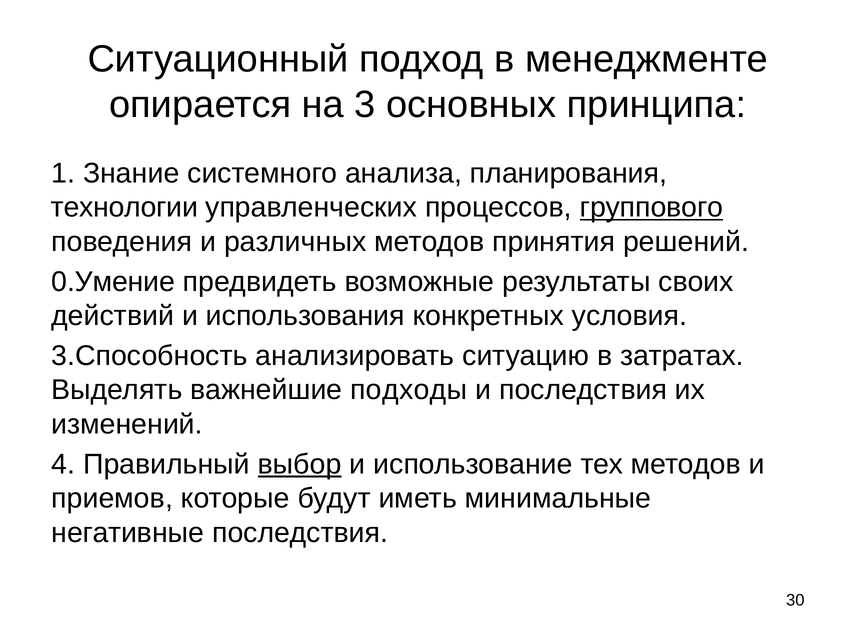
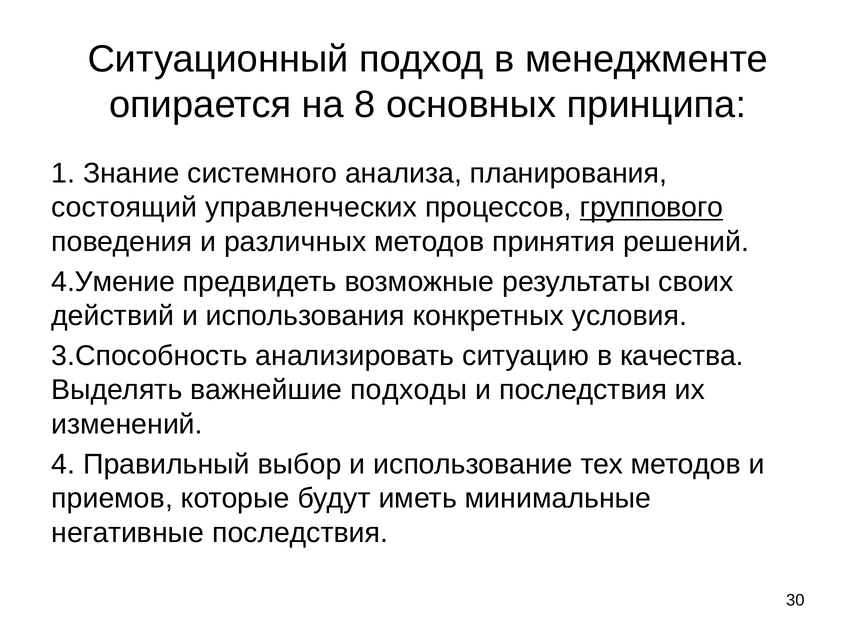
3: 3 -> 8
технологии: технологии -> состоящий
0.Умение: 0.Умение -> 4.Умение
затратах: затратах -> качества
выбор underline: present -> none
